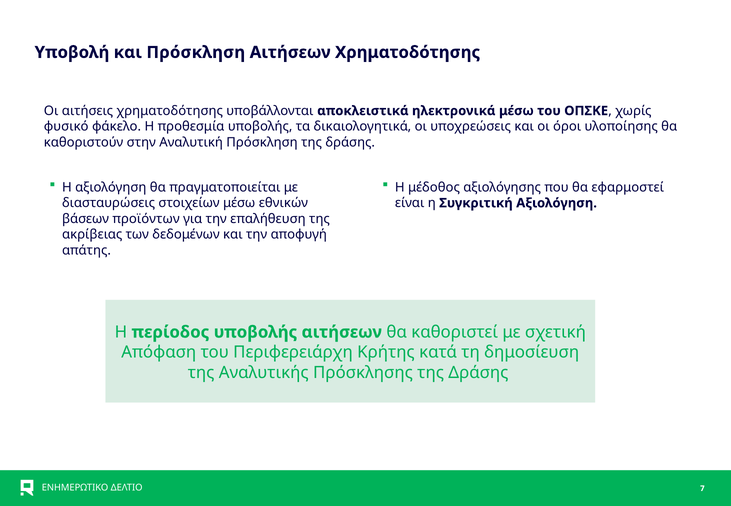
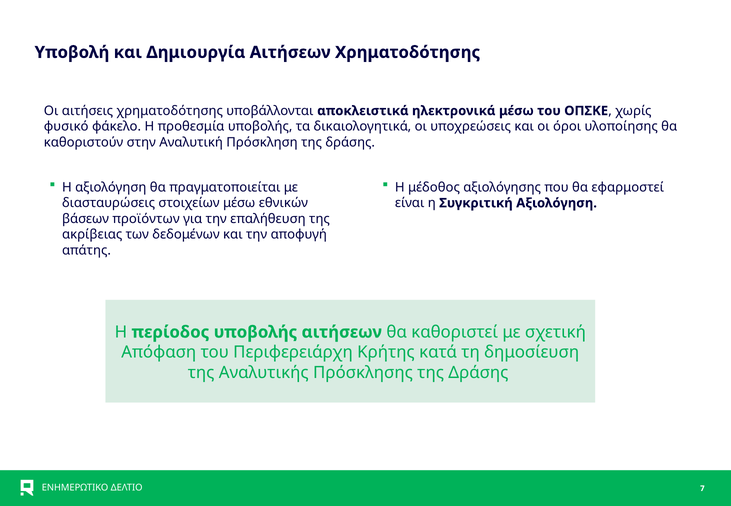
και Πρόσκληση: Πρόσκληση -> Δημιουργία
